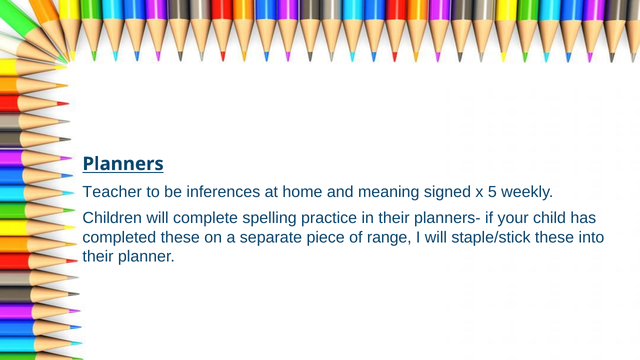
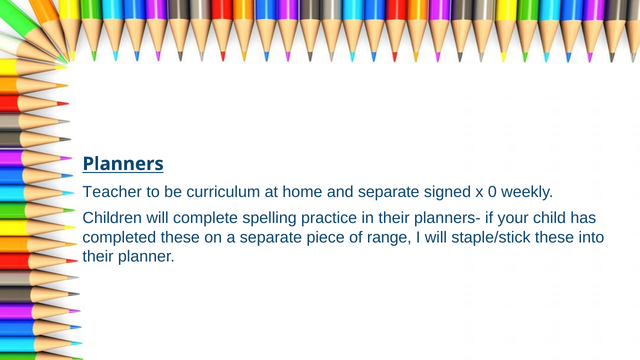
inferences: inferences -> curriculum
and meaning: meaning -> separate
5: 5 -> 0
